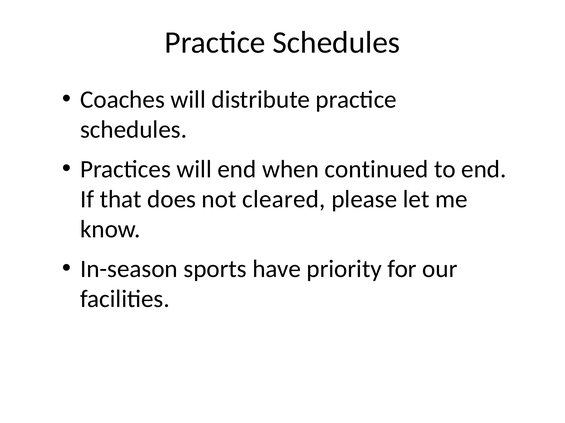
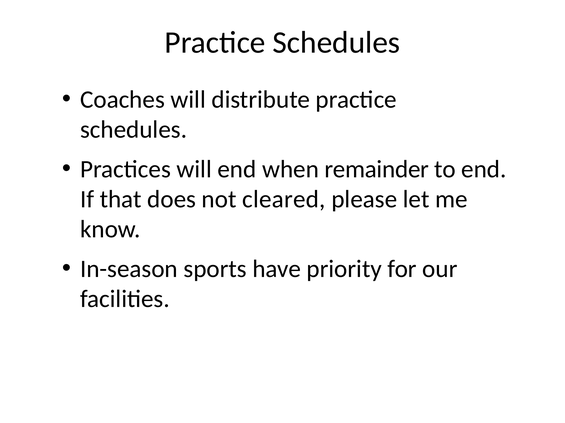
continued: continued -> remainder
